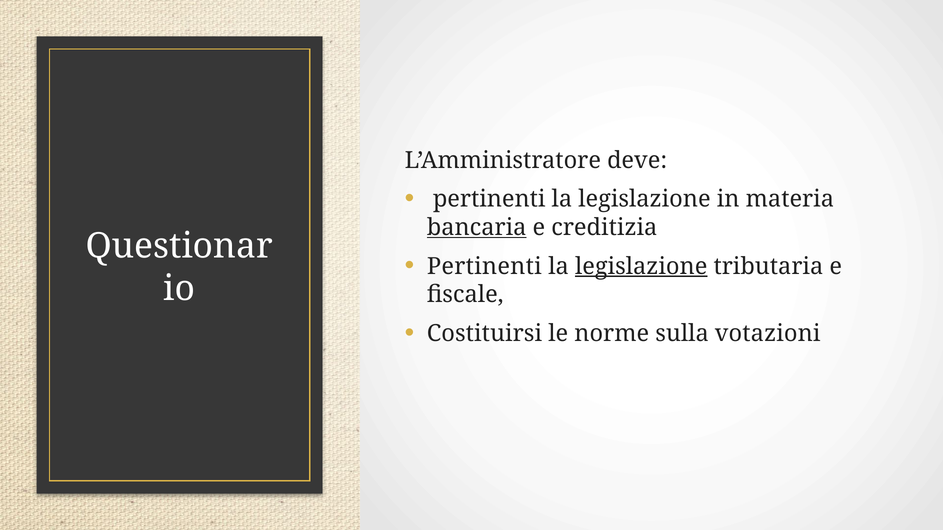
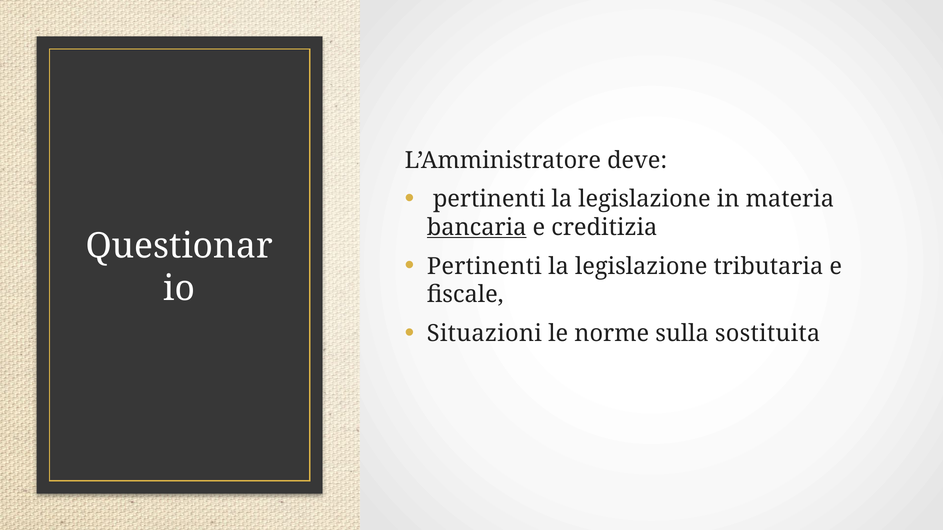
legislazione at (641, 266) underline: present -> none
Costituirsi: Costituirsi -> Situazioni
votazioni: votazioni -> sostituita
